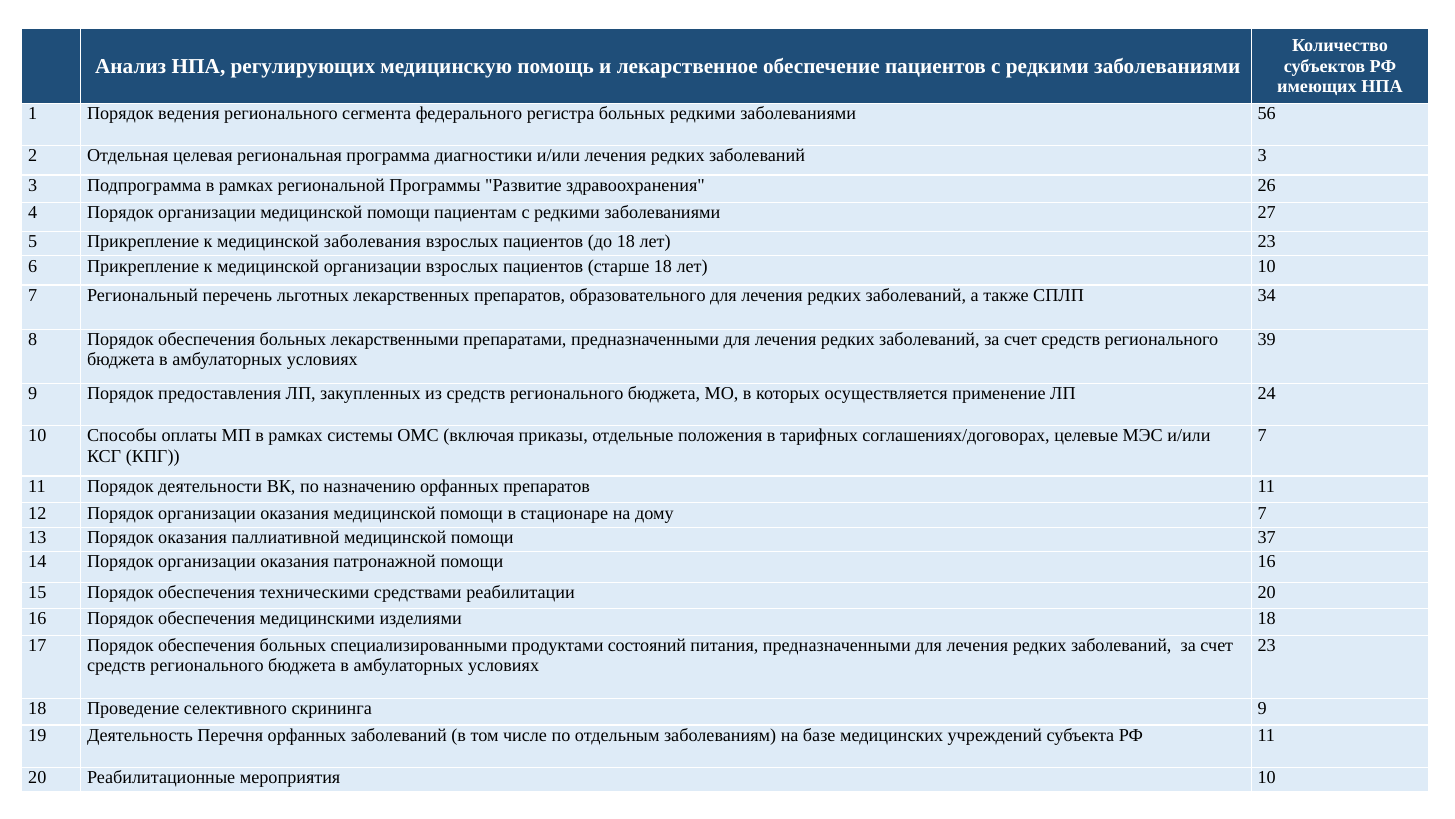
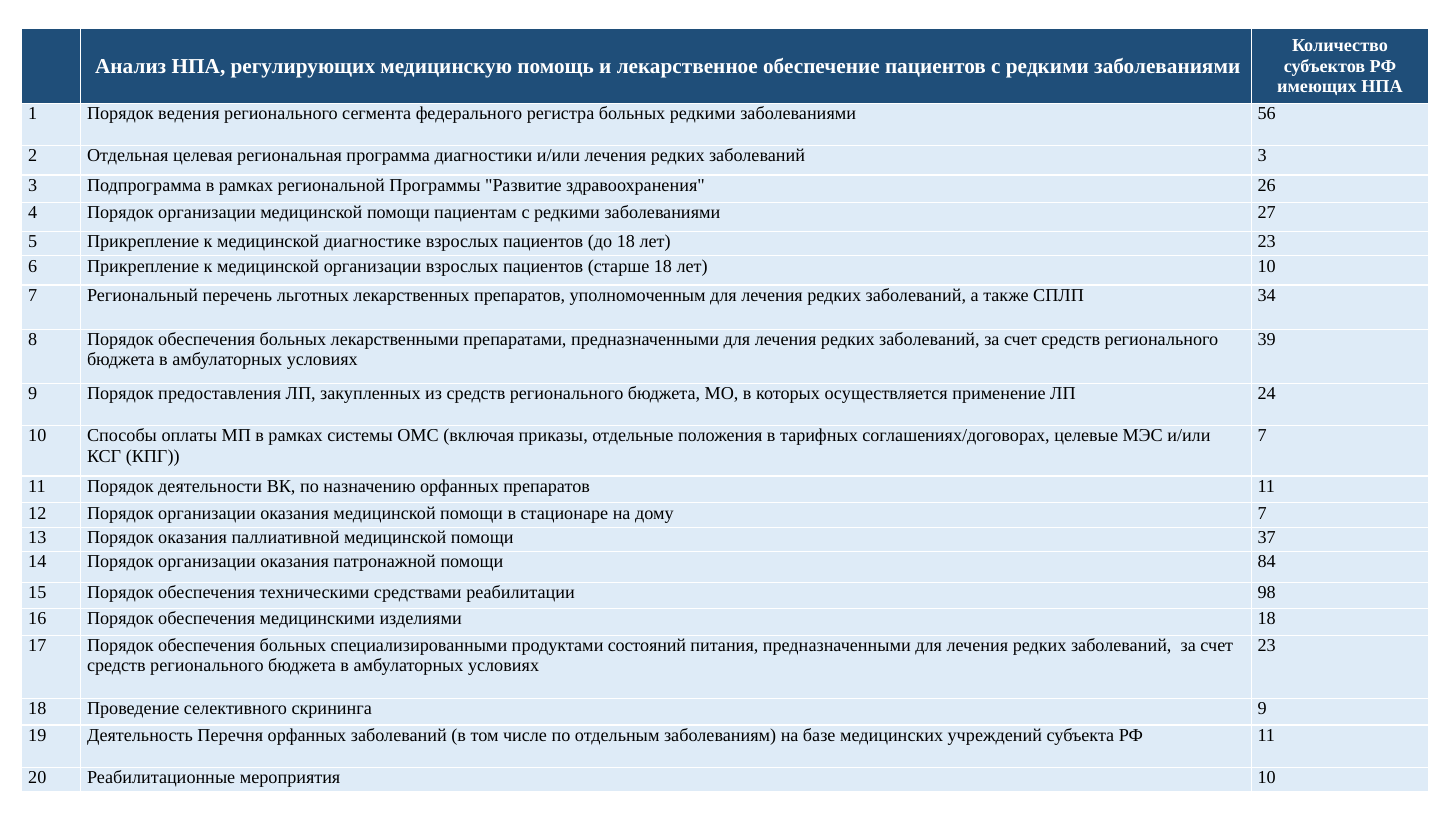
заболевания: заболевания -> диагностике
образовательного: образовательного -> уполномоченным
помощи 16: 16 -> 84
реабилитации 20: 20 -> 98
